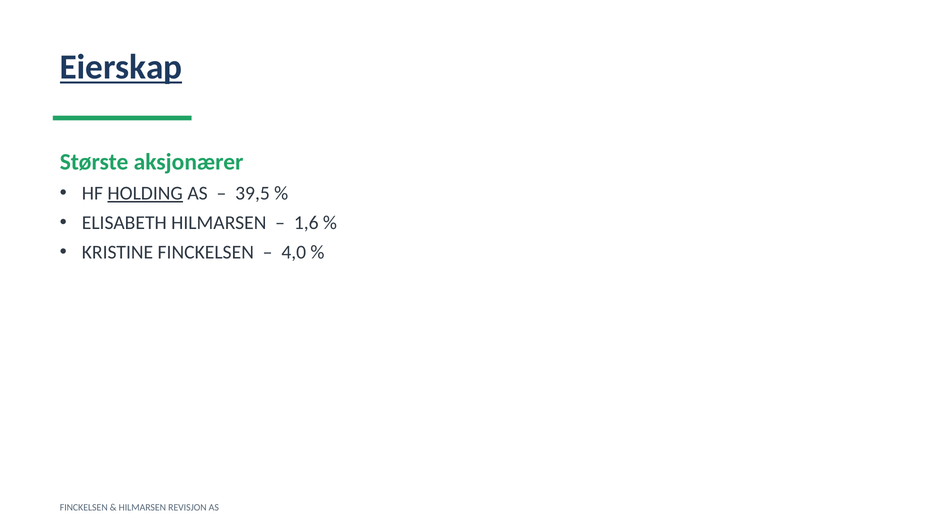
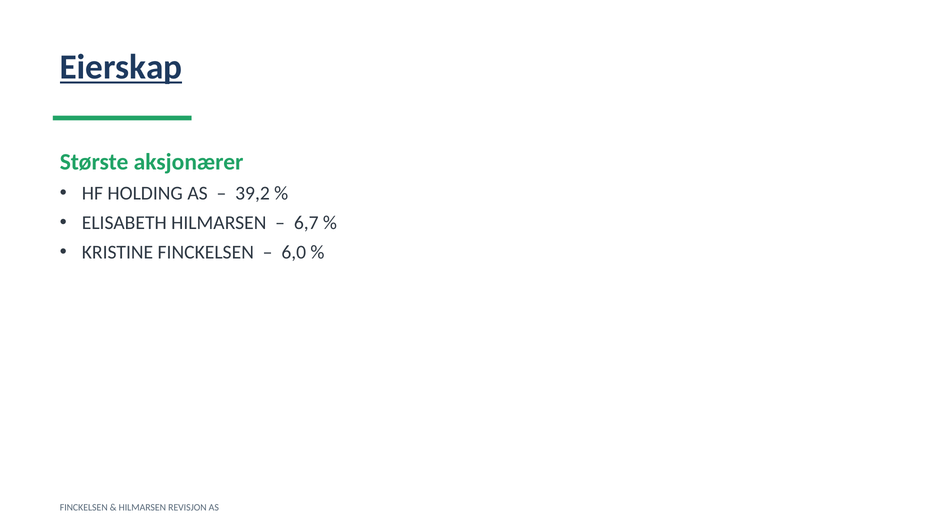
HOLDING underline: present -> none
39,5: 39,5 -> 39,2
1,6: 1,6 -> 6,7
4,0: 4,0 -> 6,0
